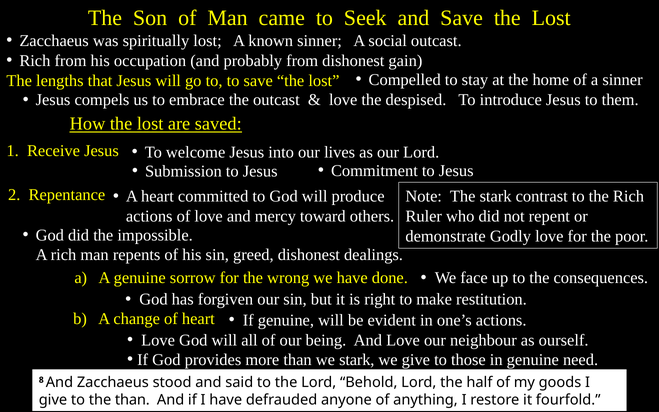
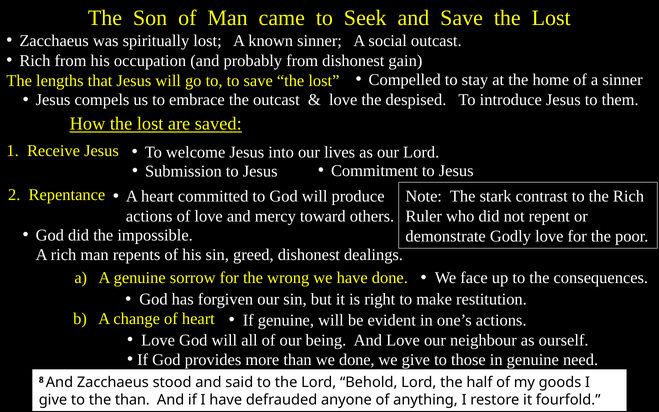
we stark: stark -> done
